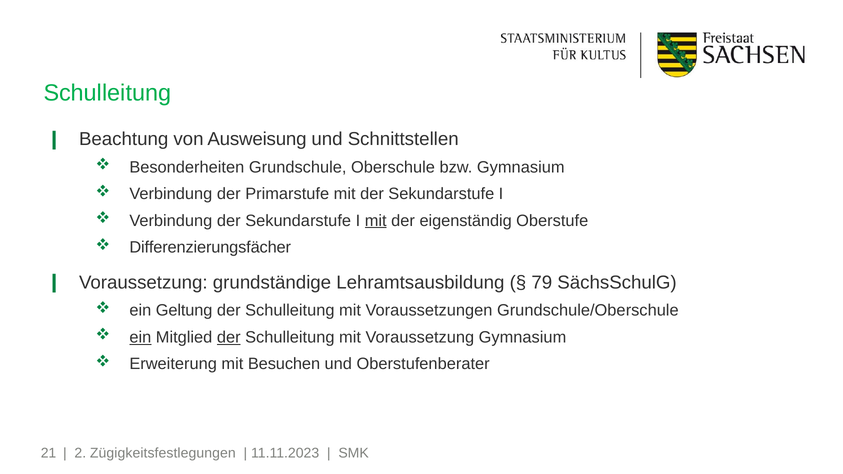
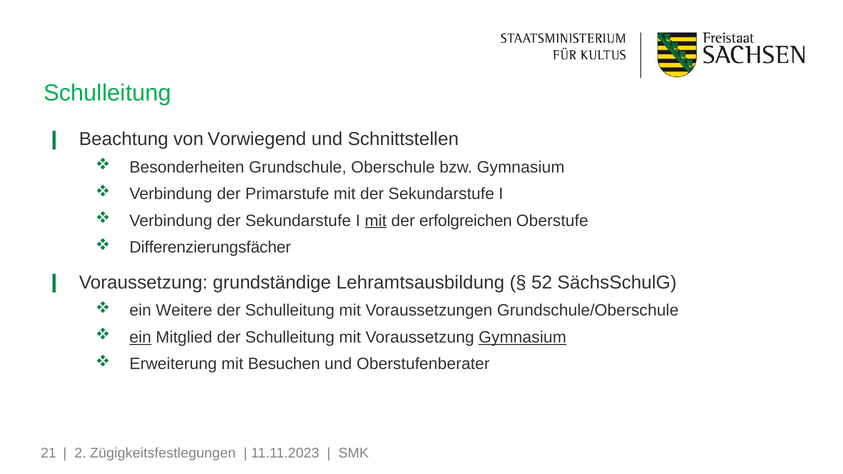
Ausweisung: Ausweisung -> Vorwiegend
eigenständig: eigenständig -> erfolgreichen
79: 79 -> 52
Geltung: Geltung -> Weitere
der at (229, 337) underline: present -> none
Gymnasium at (522, 337) underline: none -> present
